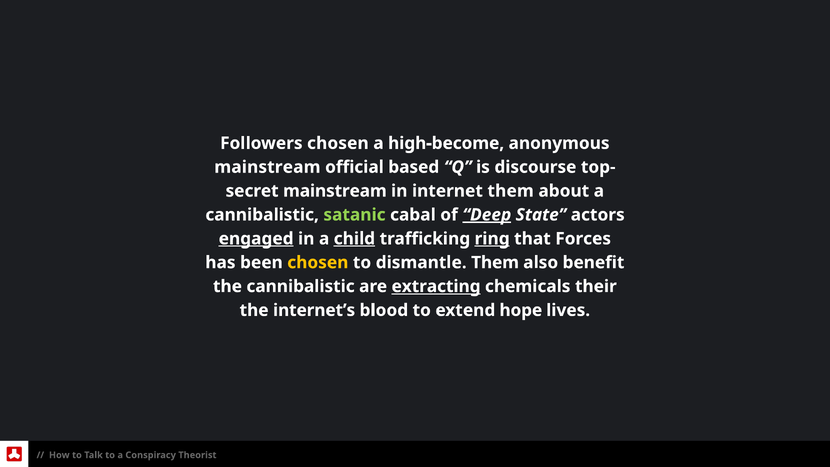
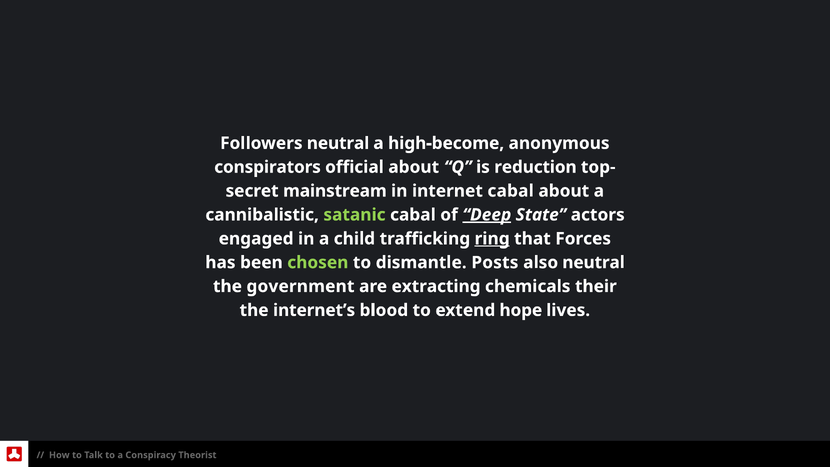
Followers chosen: chosen -> neutral
mainstream at (267, 167): mainstream -> conspirators
official based: based -> about
discourse: discourse -> reduction
internet them: them -> cabal
engaged underline: present -> none
child underline: present -> none
chosen at (318, 262) colour: yellow -> light green
dismantle Them: Them -> Posts
also benefit: benefit -> neutral
the cannibalistic: cannibalistic -> government
extracting underline: present -> none
